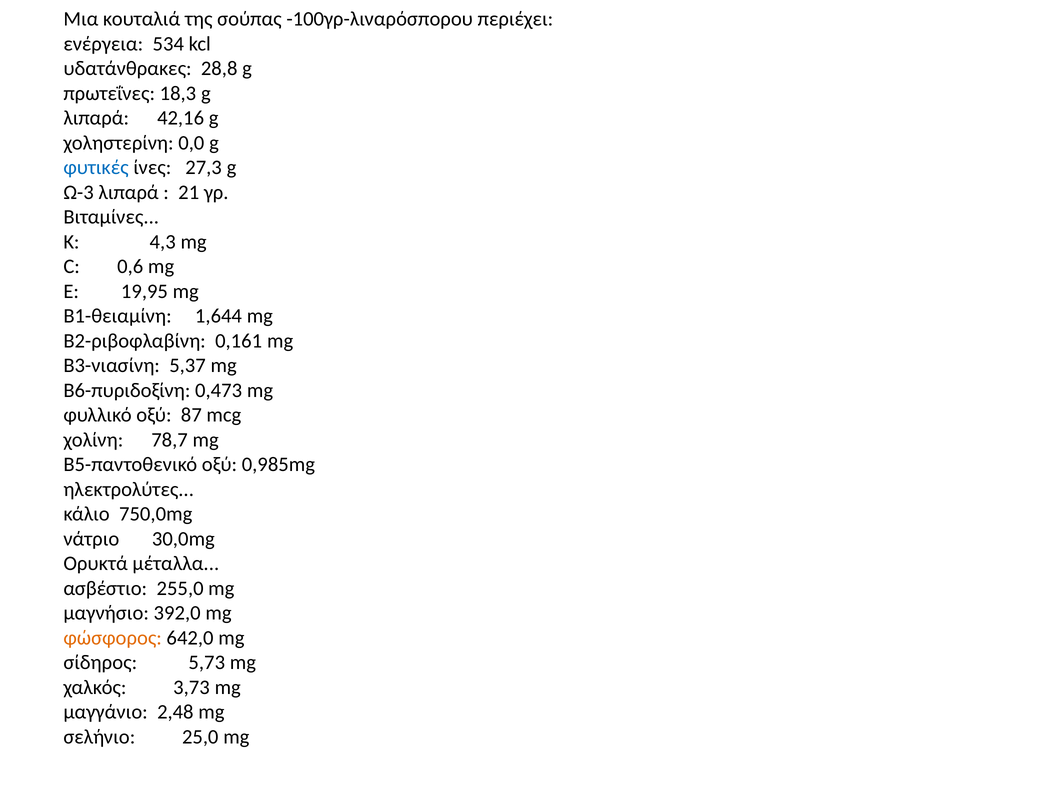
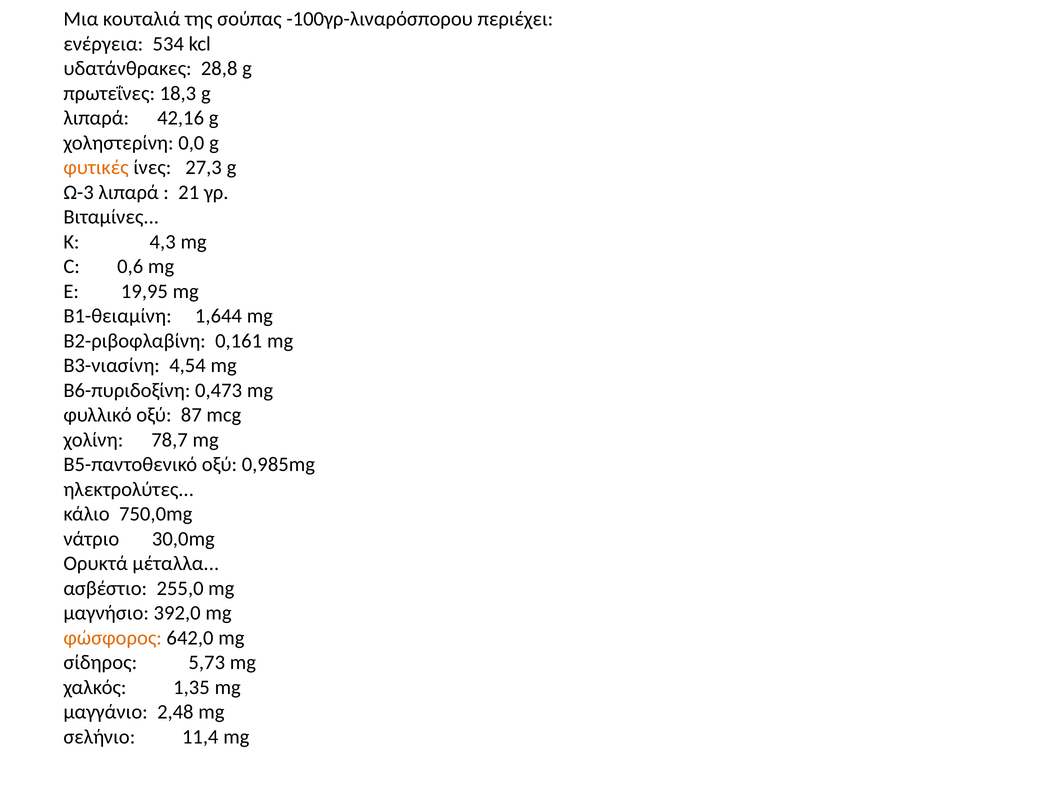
φυτικές colour: blue -> orange
5,37: 5,37 -> 4,54
3,73: 3,73 -> 1,35
25,0: 25,0 -> 11,4
